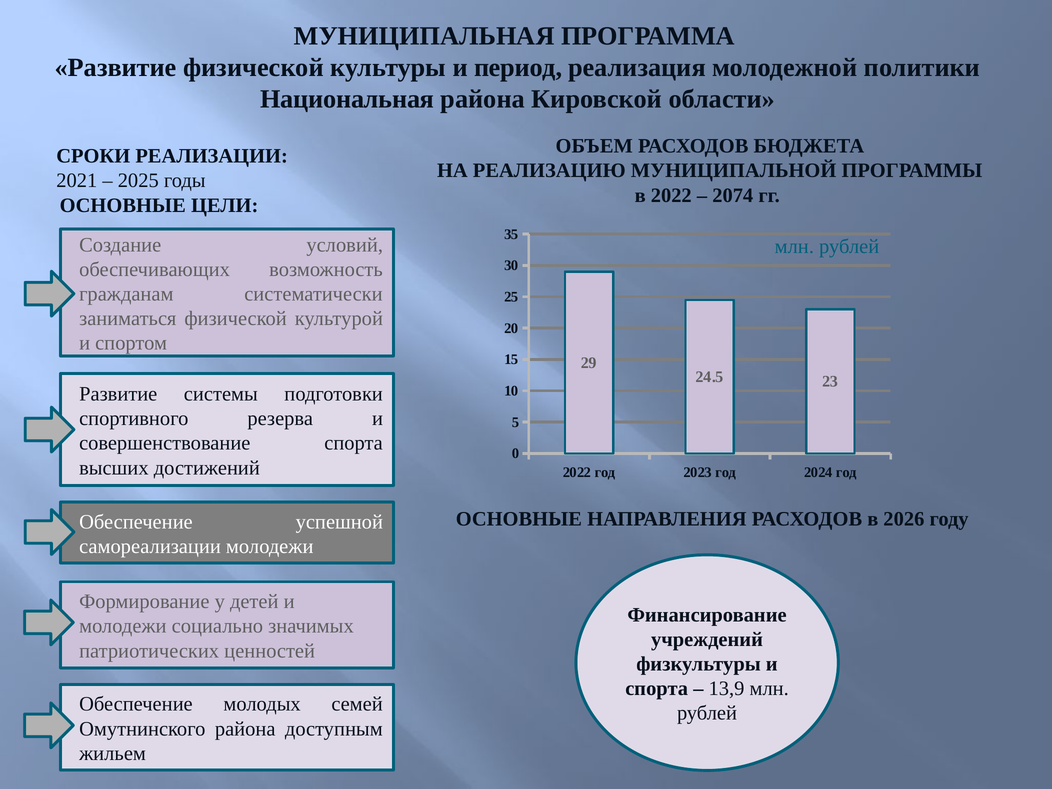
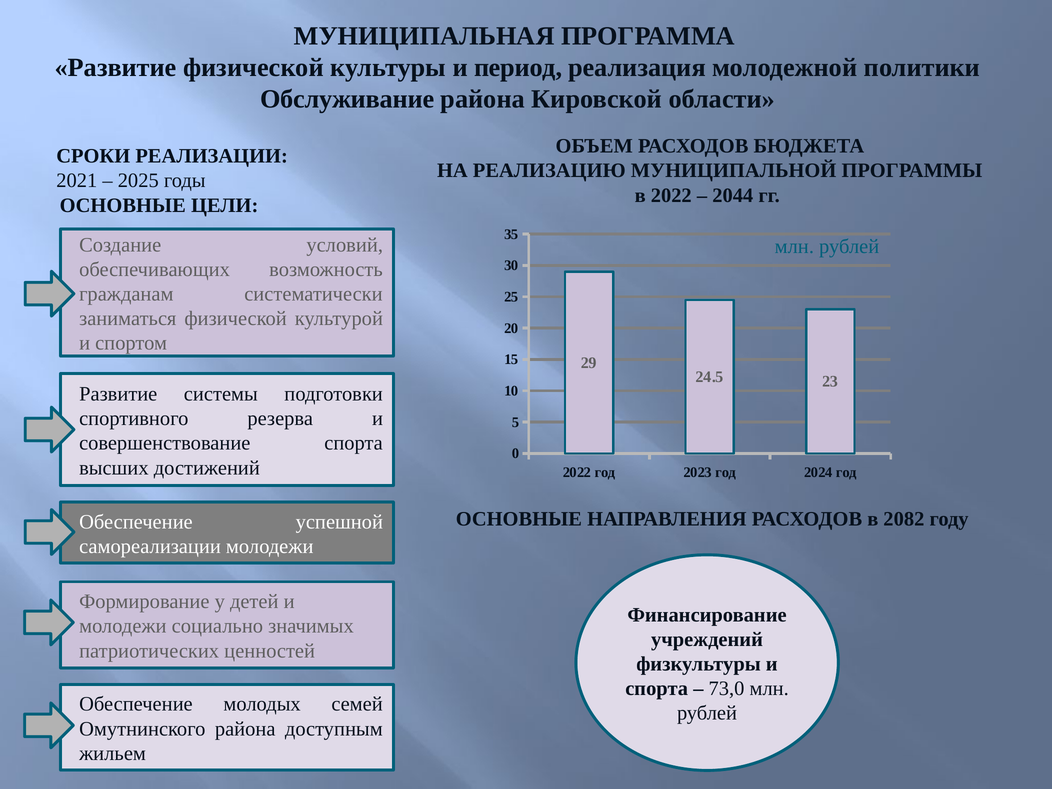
Национальная: Национальная -> Обслуживание
2074: 2074 -> 2044
2026: 2026 -> 2082
13,9: 13,9 -> 73,0
